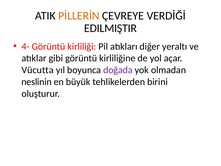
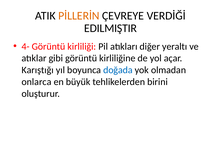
Vücutta: Vücutta -> Karıştığı
doğada colour: purple -> blue
neslinin: neslinin -> onlarca
